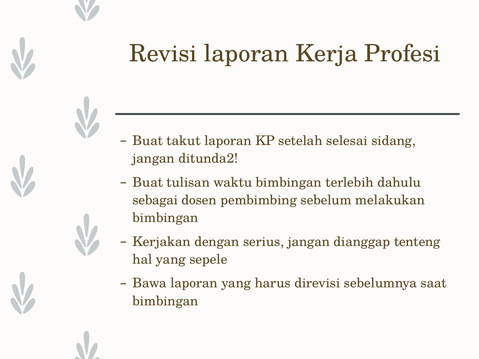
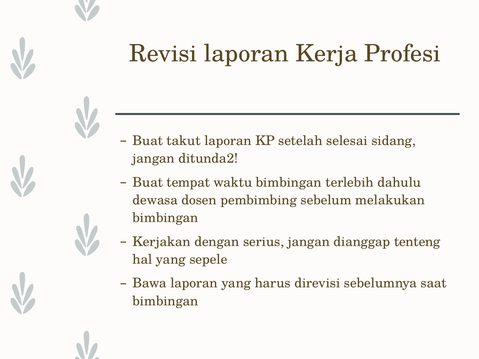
tulisan: tulisan -> tempat
sebagai: sebagai -> dewasa
